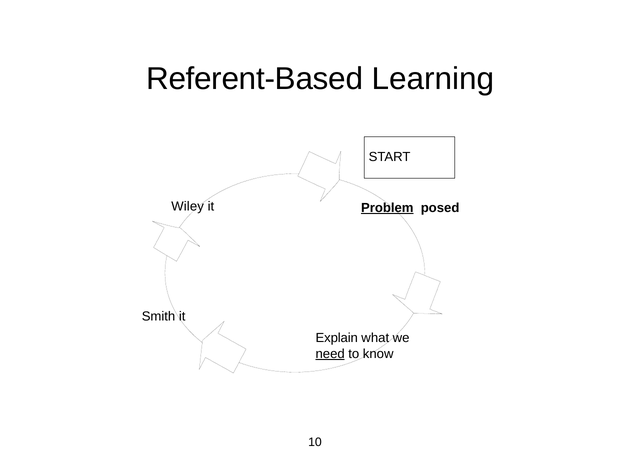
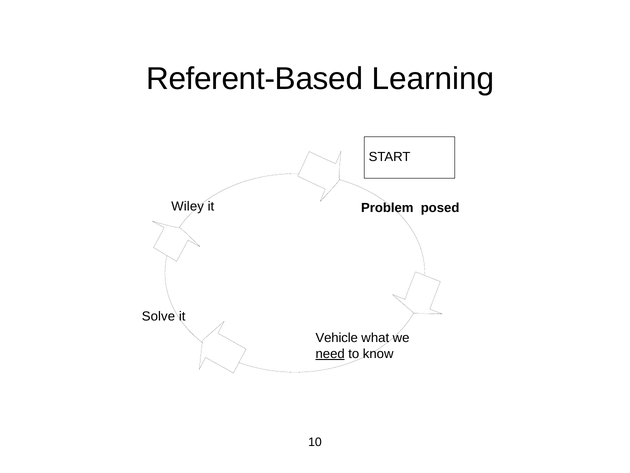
Problem underline: present -> none
Smith: Smith -> Solve
Explain: Explain -> Vehicle
